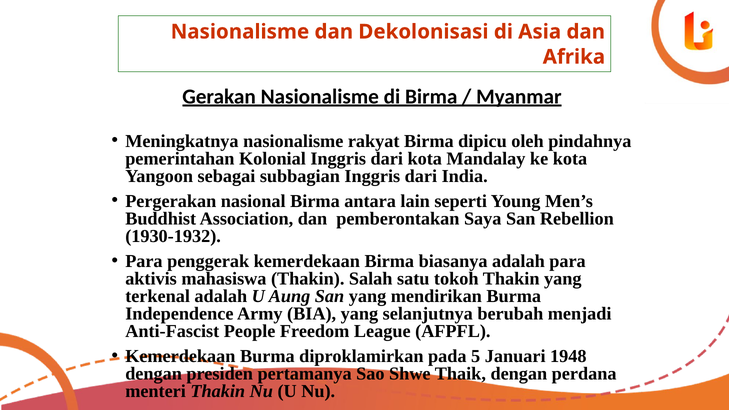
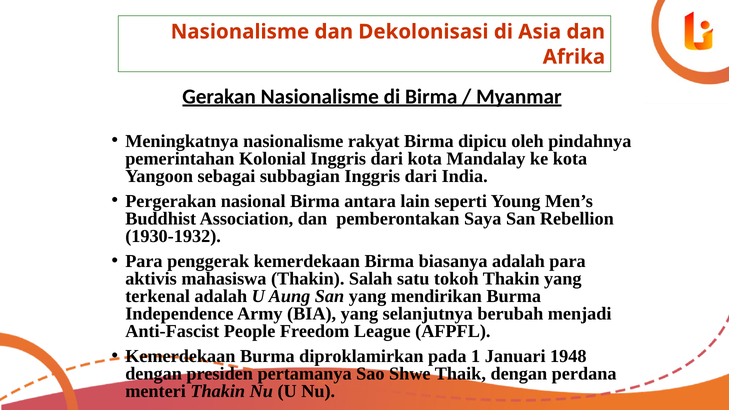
5: 5 -> 1
